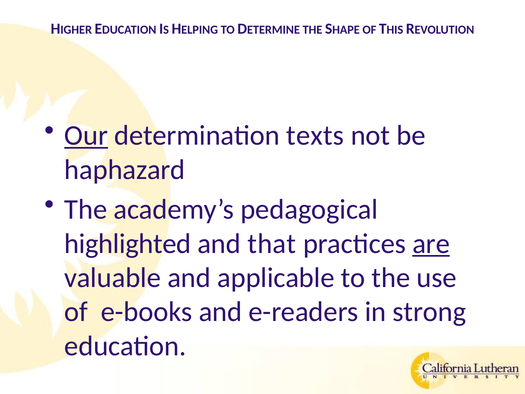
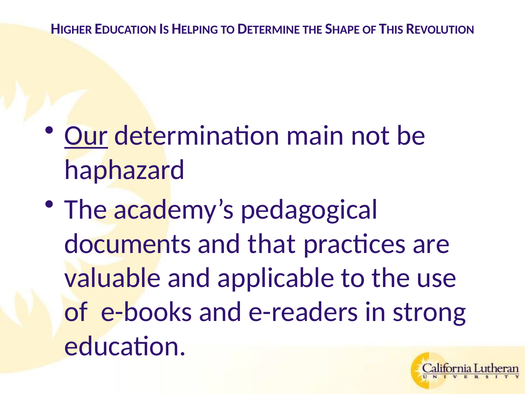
texts: texts -> main
highlighted: highlighted -> documents
are underline: present -> none
